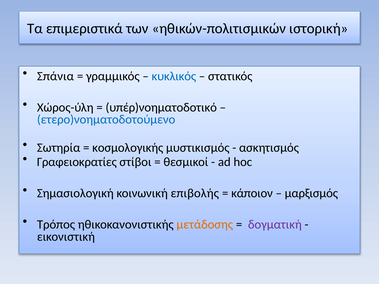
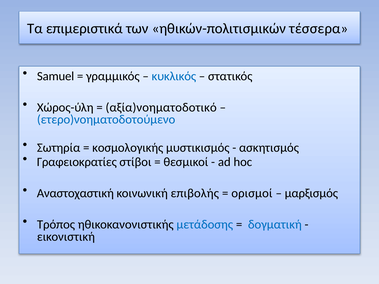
ιστορική: ιστορική -> τέσσερα
Σπάνια: Σπάνια -> Samuel
υπέρ)νοηματοδοτικό: υπέρ)νοηματοδοτικό -> αξία)νοηματοδοτικό
Σημασιολογική: Σημασιολογική -> Αναστοχαστική
κάποιον: κάποιον -> ορισμοί
μετάδοσης colour: orange -> blue
δογματική colour: purple -> blue
